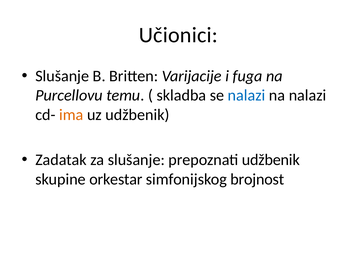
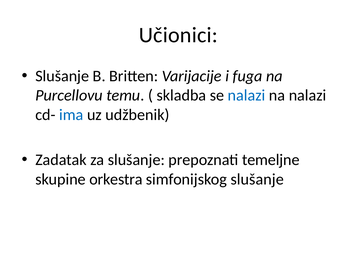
ima colour: orange -> blue
prepoznati udžbenik: udžbenik -> temeljne
orkestar: orkestar -> orkestra
simfonijskog brojnost: brojnost -> slušanje
